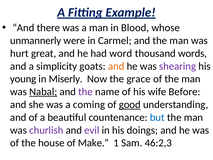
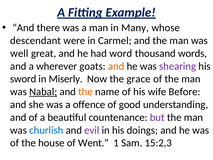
Blood: Blood -> Many
unmannerly: unmannerly -> descendant
hurt: hurt -> well
simplicity: simplicity -> wherever
young: young -> sword
the at (85, 92) colour: purple -> orange
coming: coming -> offence
good underline: present -> none
but colour: blue -> purple
churlish colour: purple -> blue
Make: Make -> Went
46:2,3: 46:2,3 -> 15:2,3
